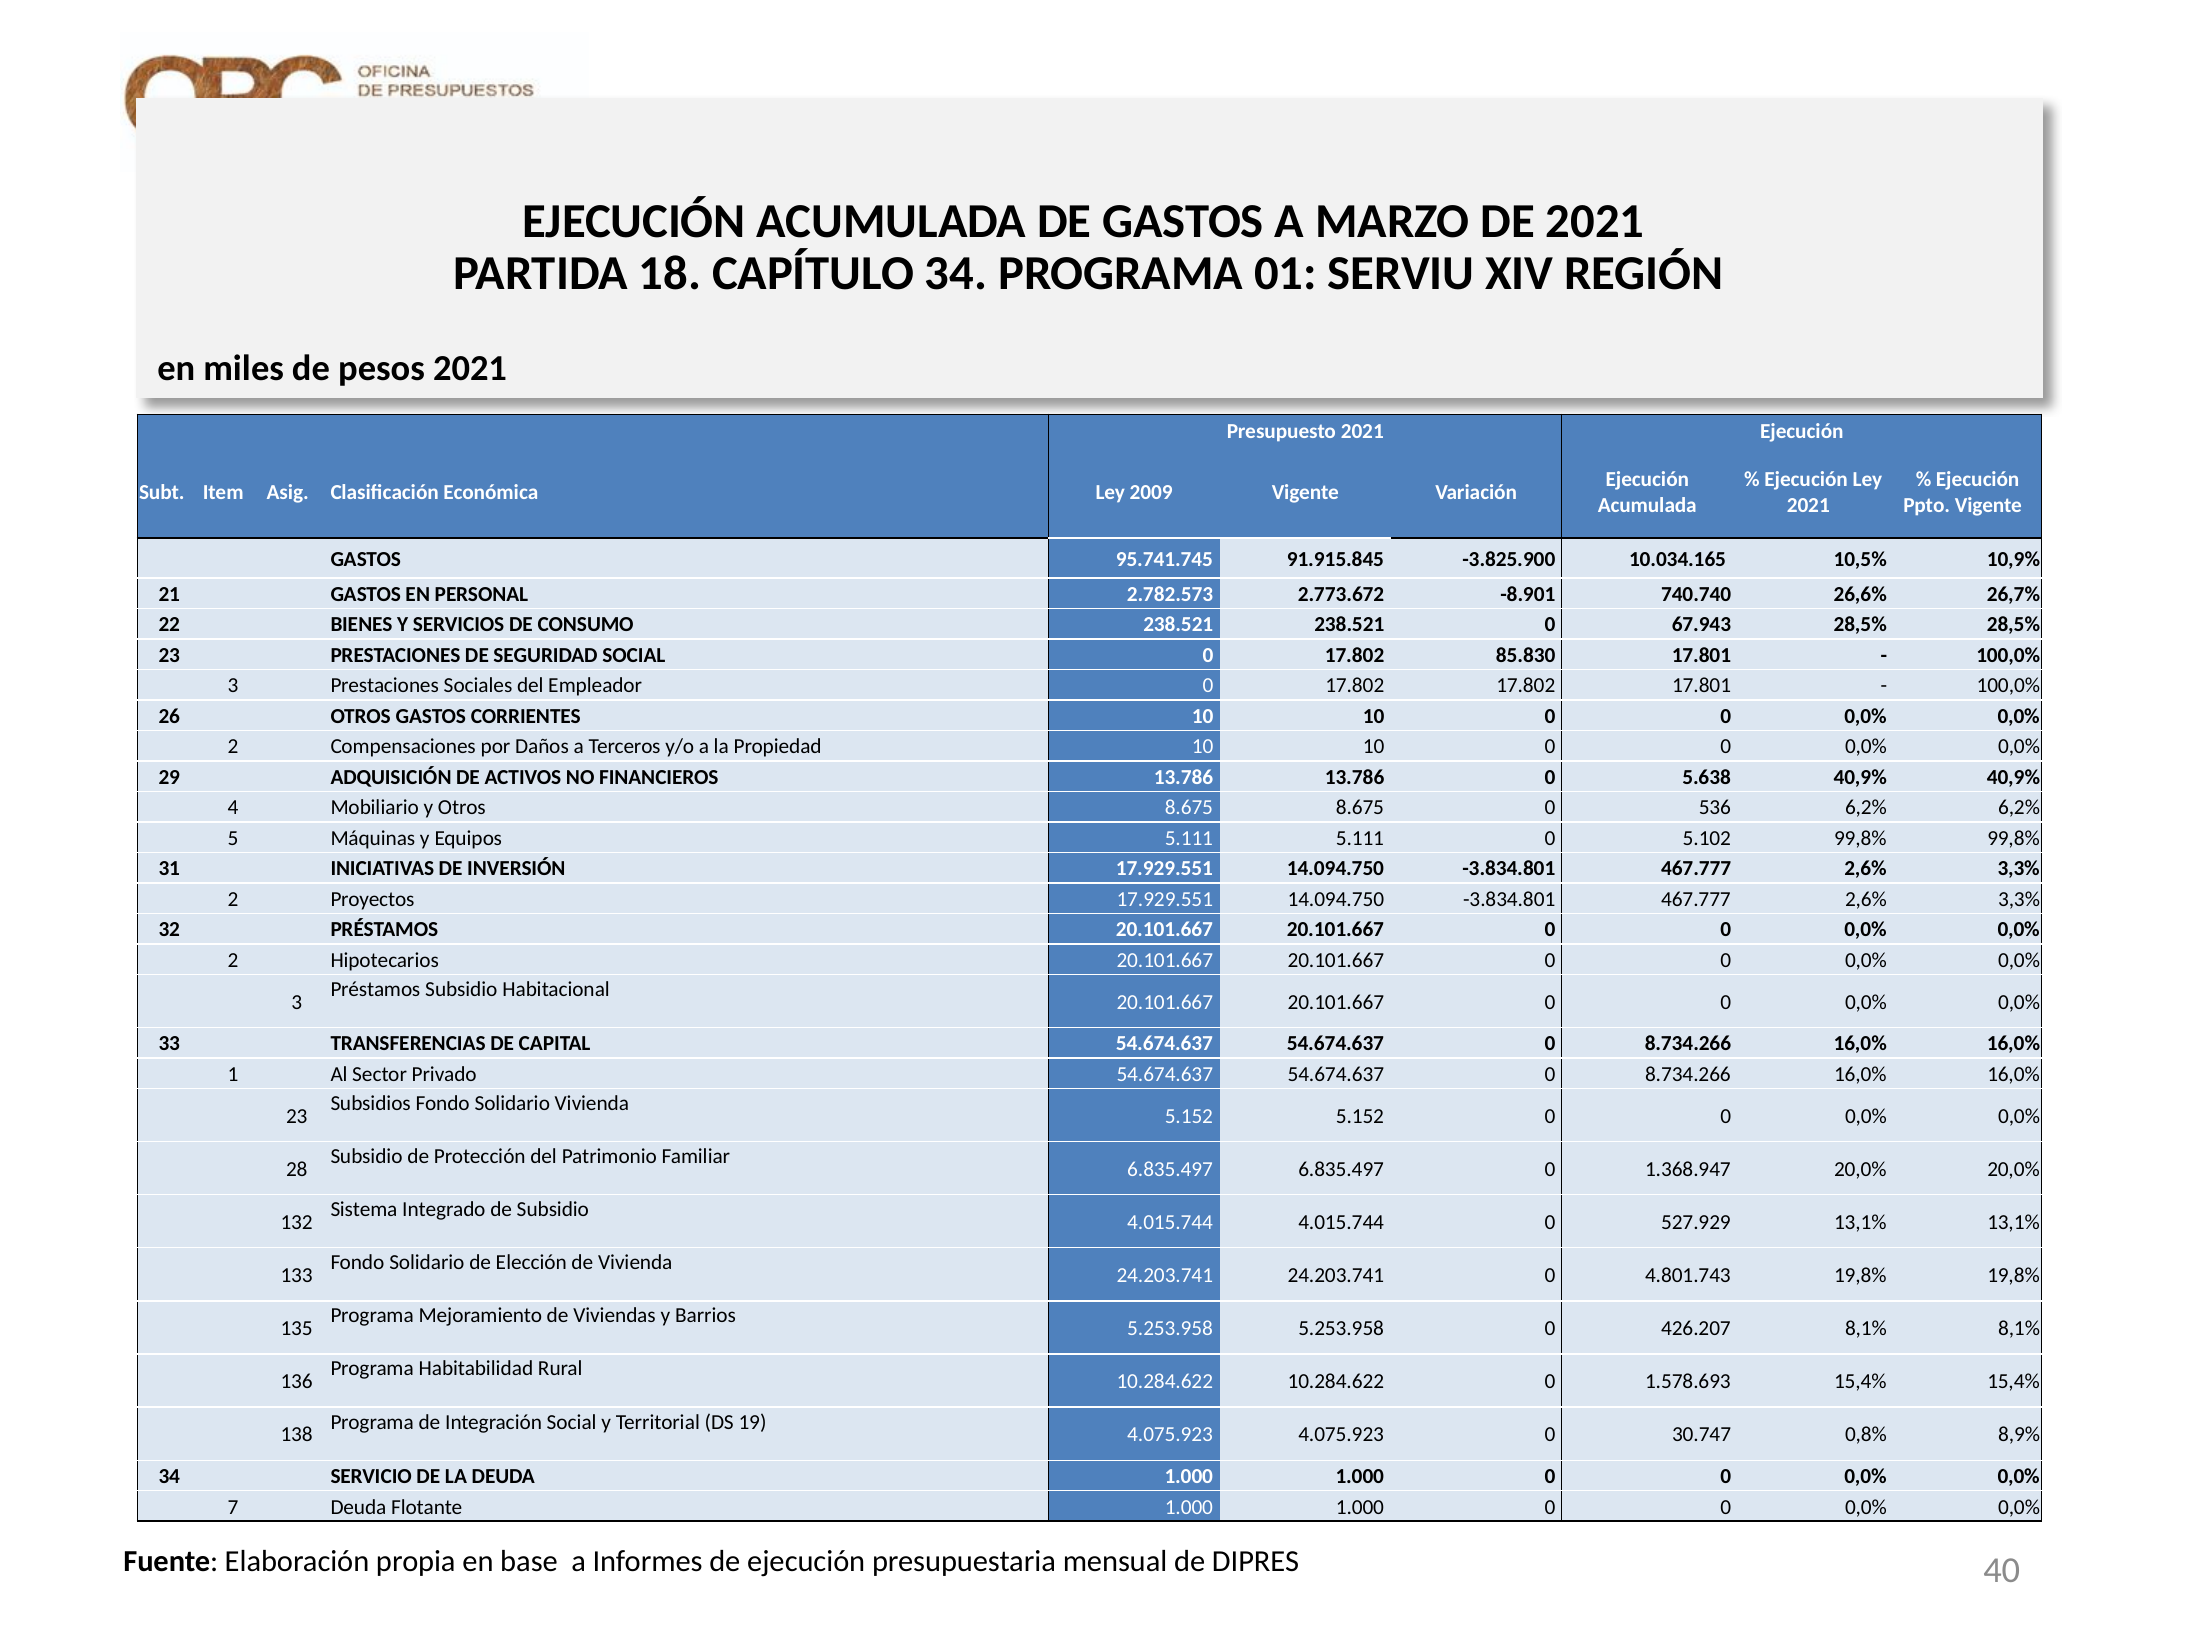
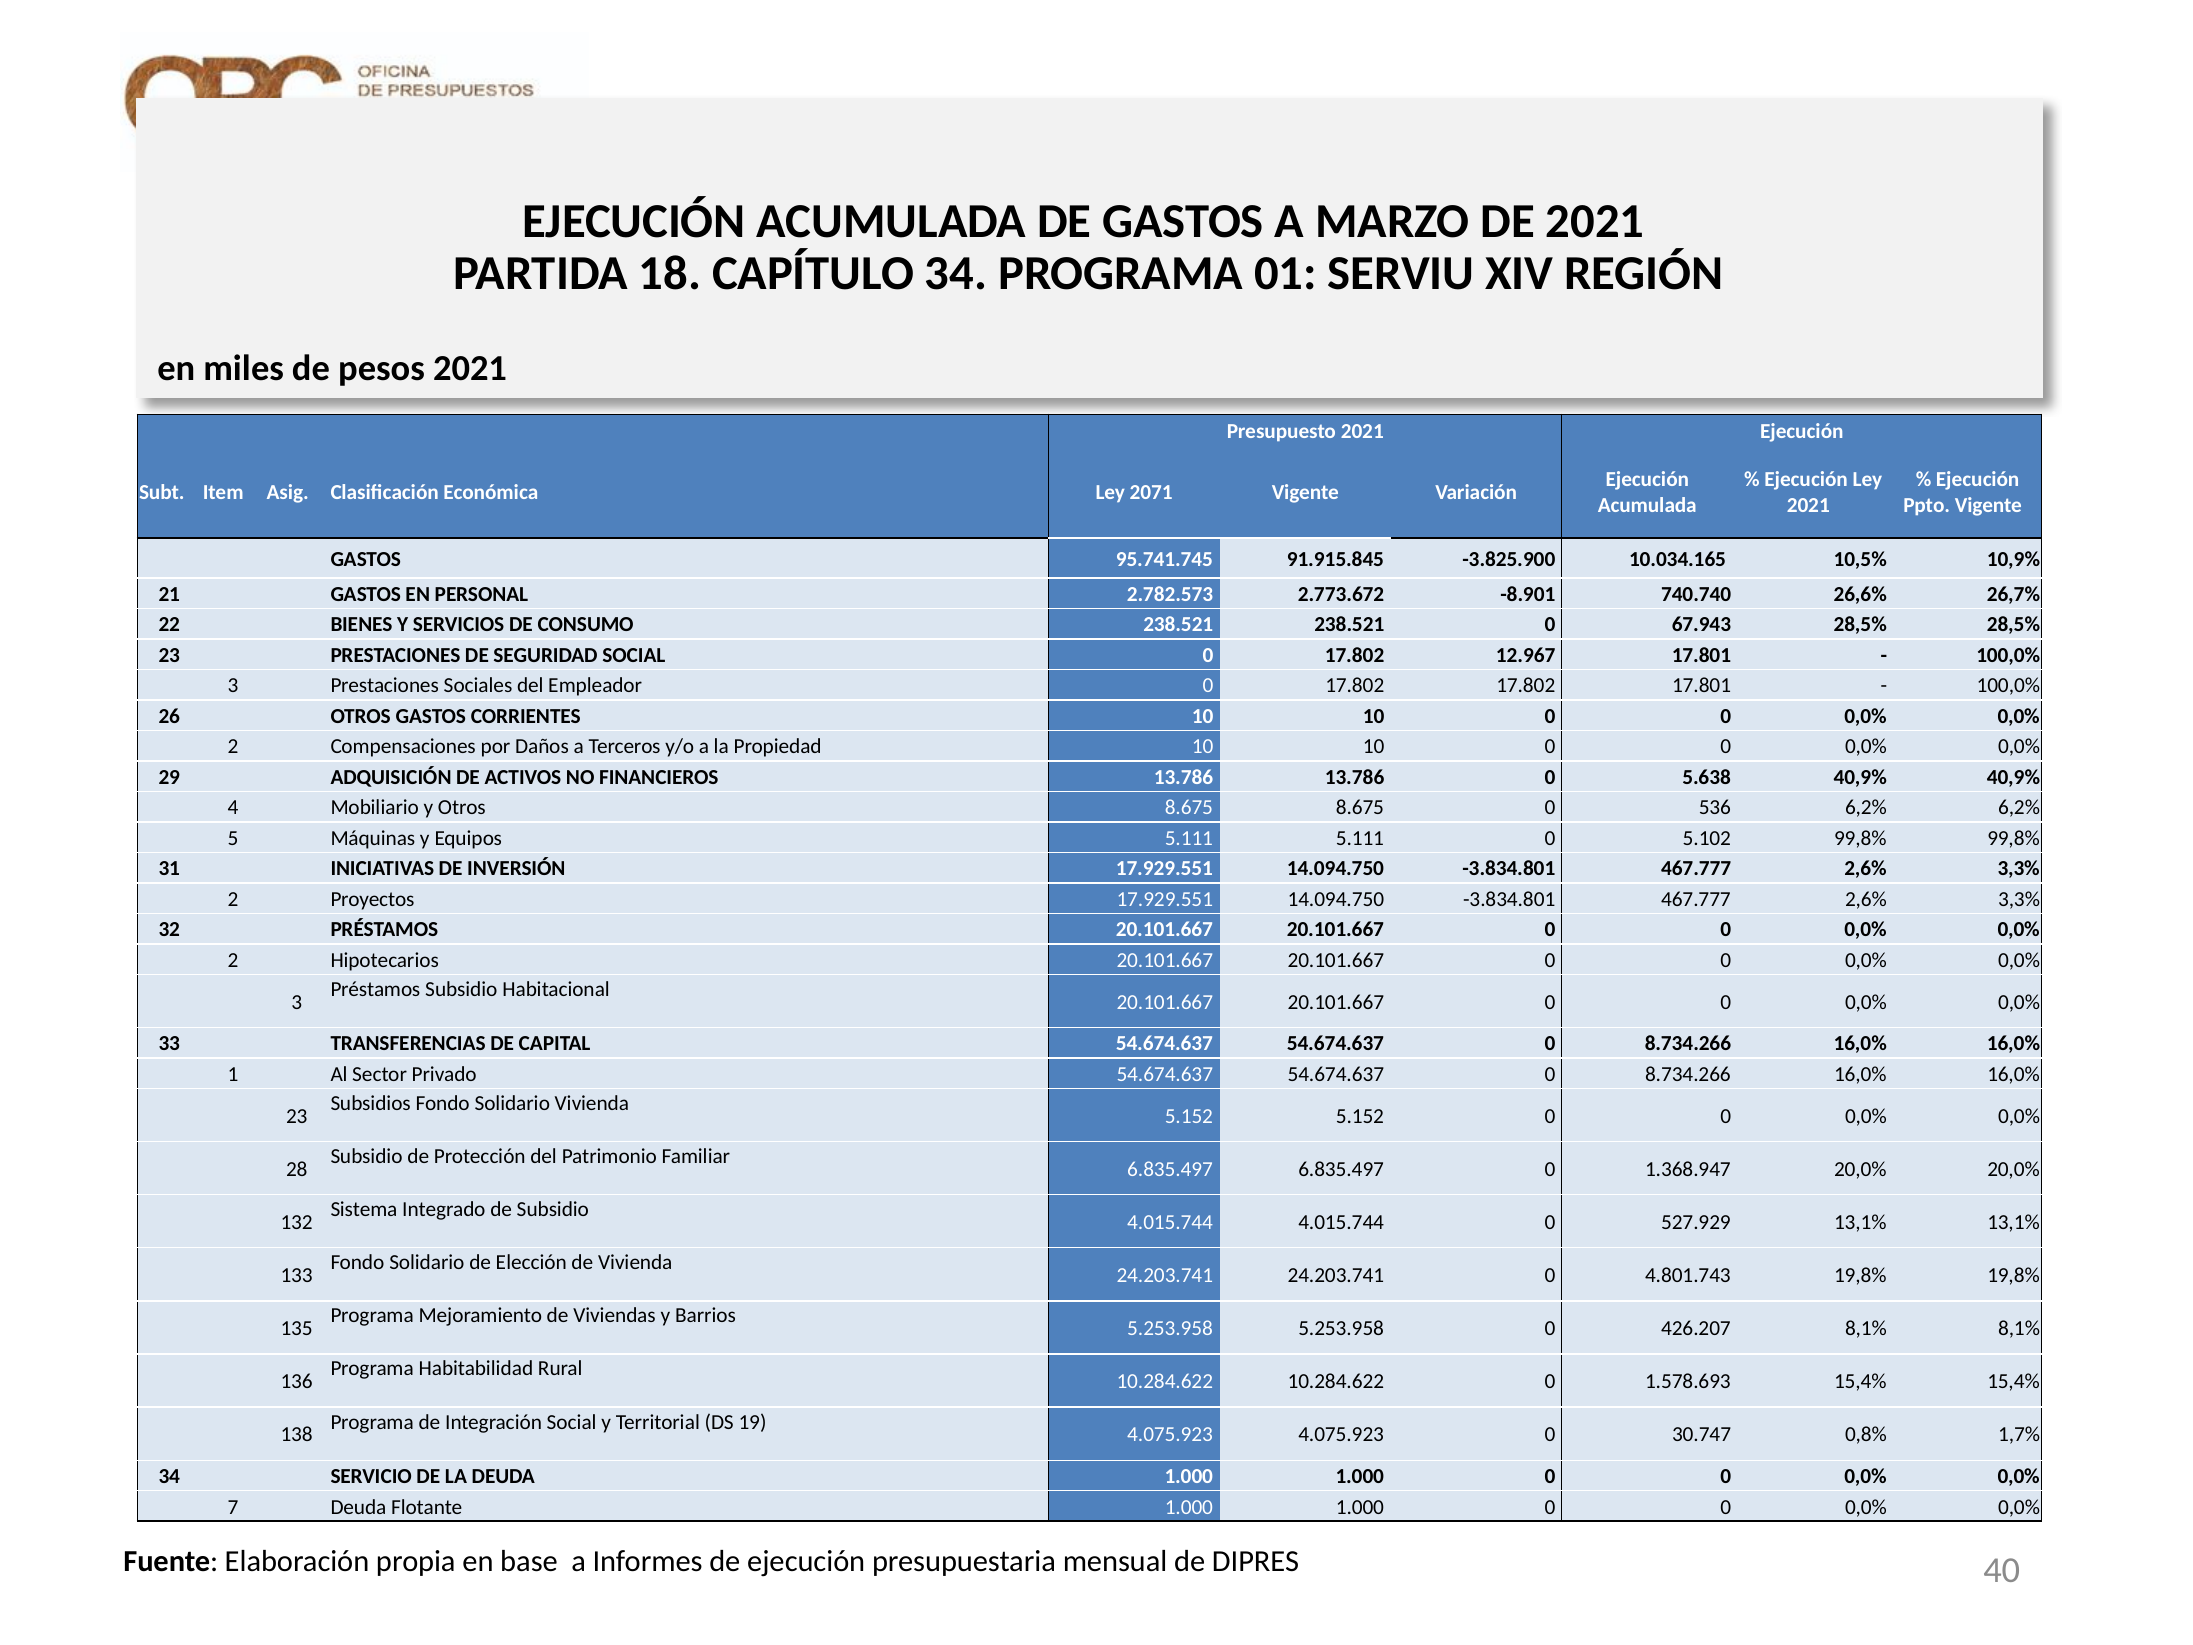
2009: 2009 -> 2071
85.830: 85.830 -> 12.967
8,9%: 8,9% -> 1,7%
